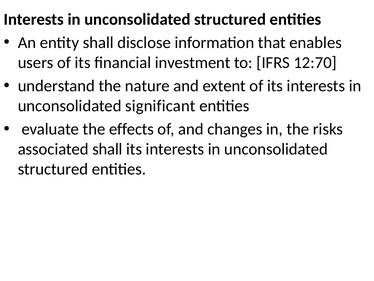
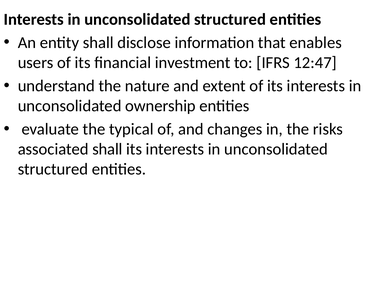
12:70: 12:70 -> 12:47
significant: significant -> ownership
effects: effects -> typical
